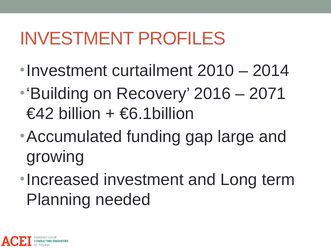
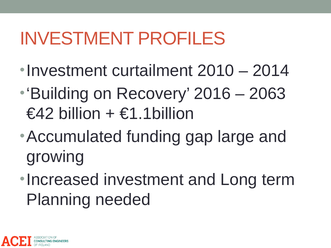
2071: 2071 -> 2063
€6.1billion: €6.1billion -> €1.1billion
